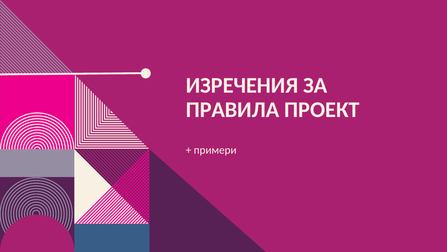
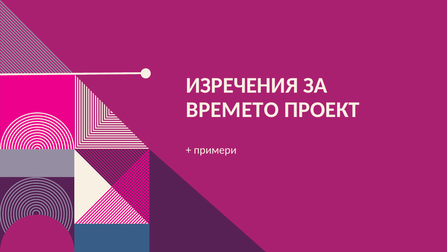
ПРАВИЛА: ПРАВИЛА -> ВРЕМЕТО
